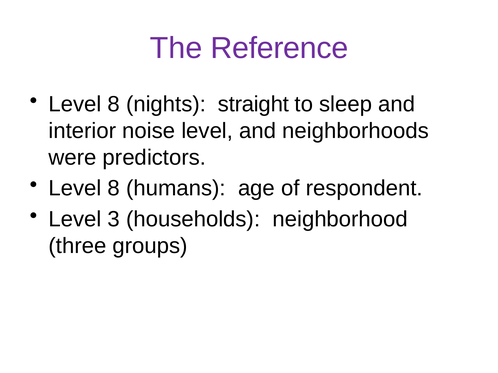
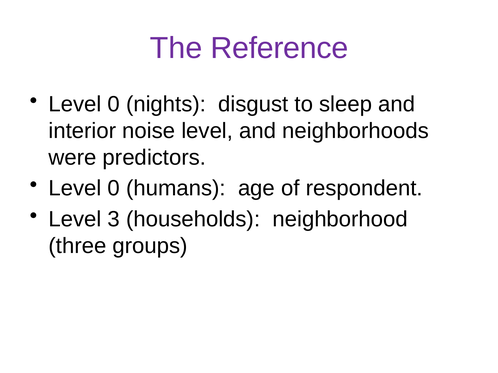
8 at (114, 104): 8 -> 0
straight: straight -> disgust
8 at (114, 189): 8 -> 0
